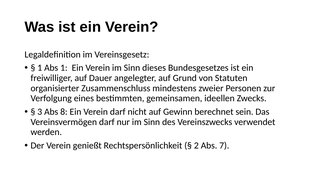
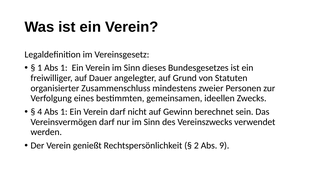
3: 3 -> 4
8 at (64, 112): 8 -> 1
7: 7 -> 9
